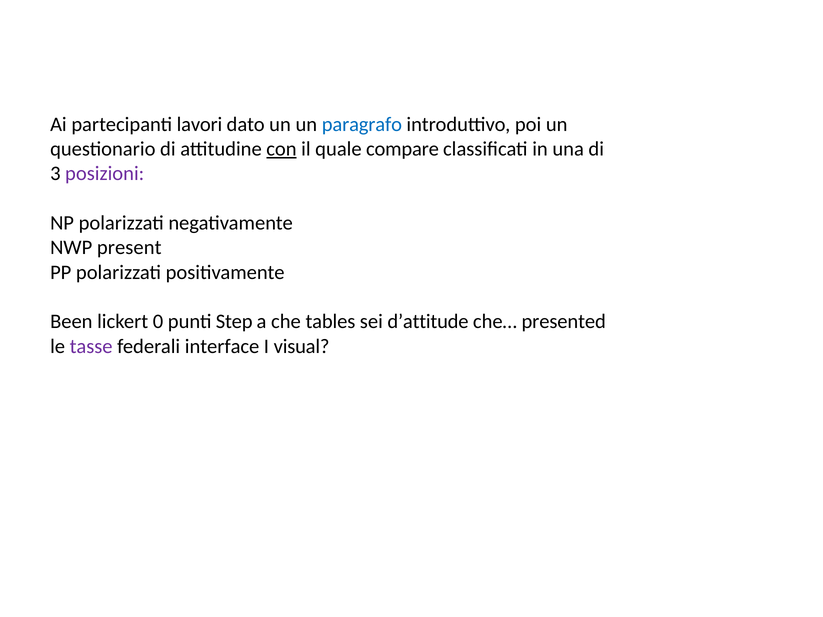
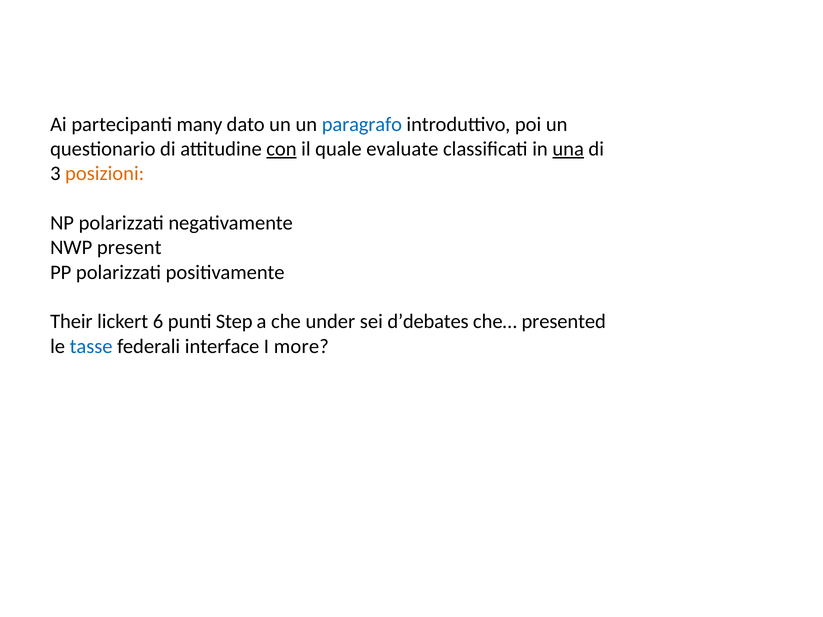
lavori: lavori -> many
compare: compare -> evaluate
una underline: none -> present
posizioni colour: purple -> orange
Been: Been -> Their
0: 0 -> 6
tables: tables -> under
d’attitude: d’attitude -> d’debates
tasse colour: purple -> blue
visual: visual -> more
